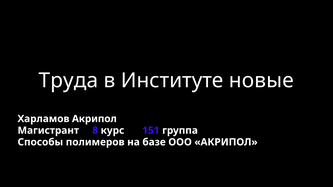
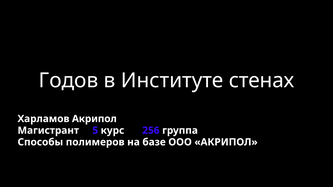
Труда: Труда -> Годов
новые: новые -> стенах
8: 8 -> 5
151: 151 -> 256
